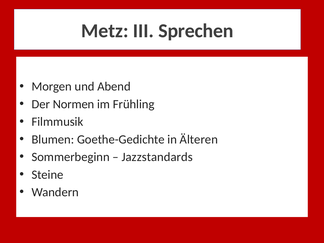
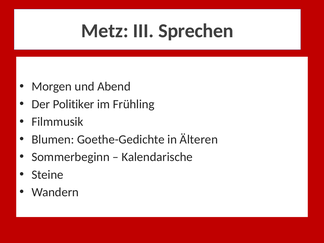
Normen: Normen -> Politiker
Jazzstandards: Jazzstandards -> Kalendarische
